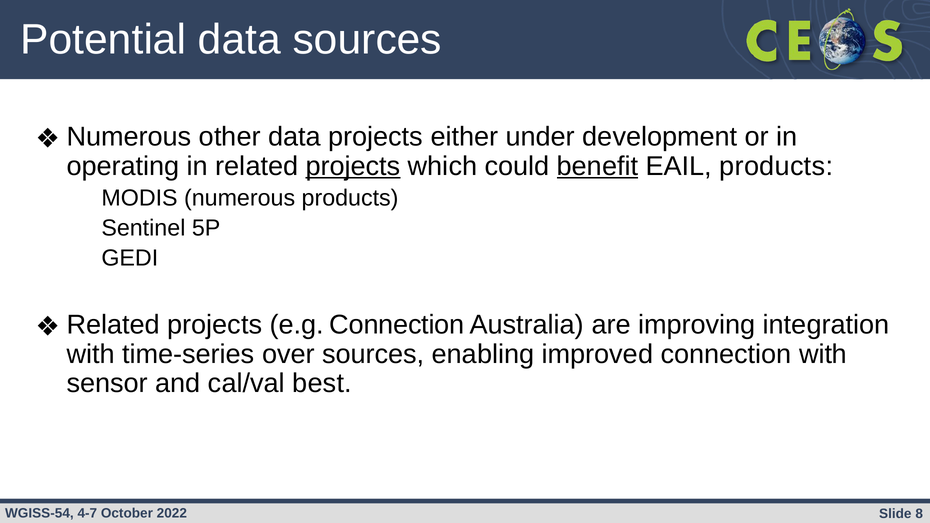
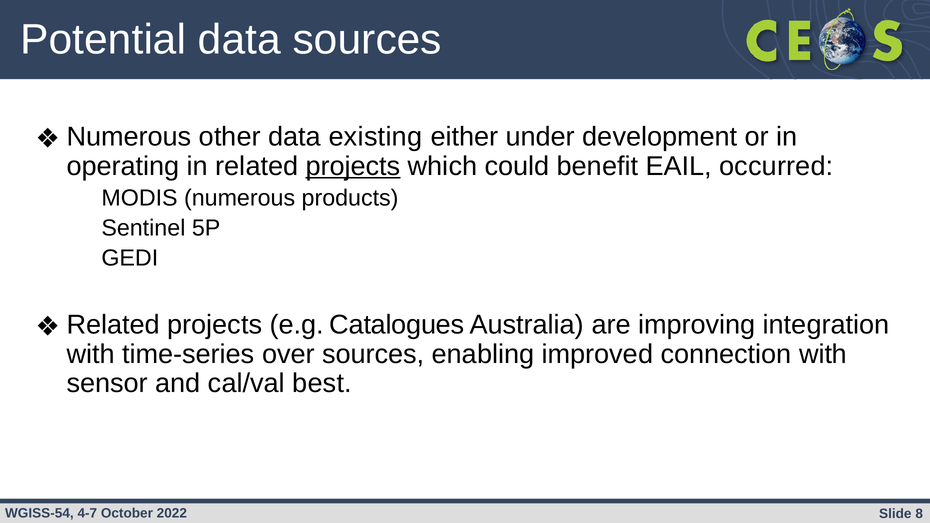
data projects: projects -> existing
benefit underline: present -> none
EAIL products: products -> occurred
e.g Connection: Connection -> Catalogues
